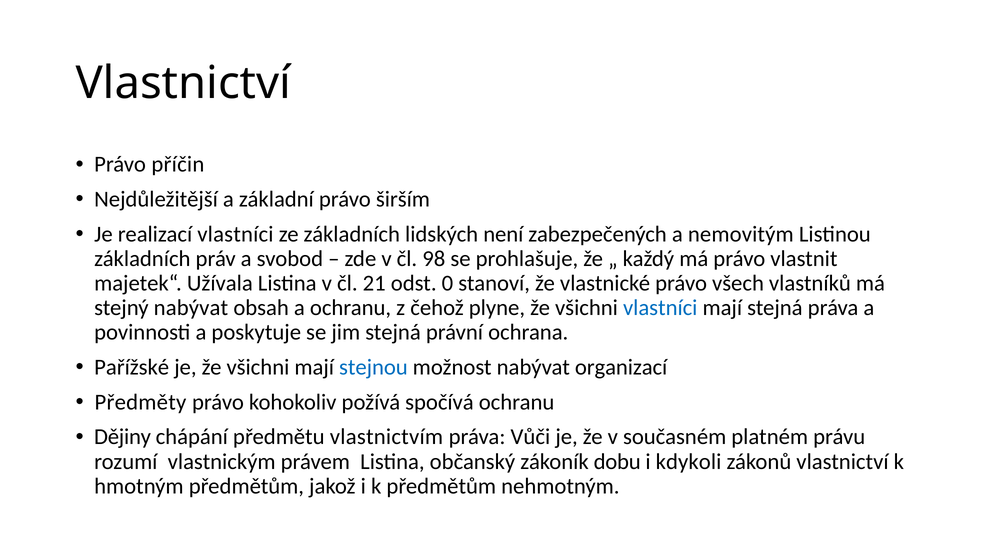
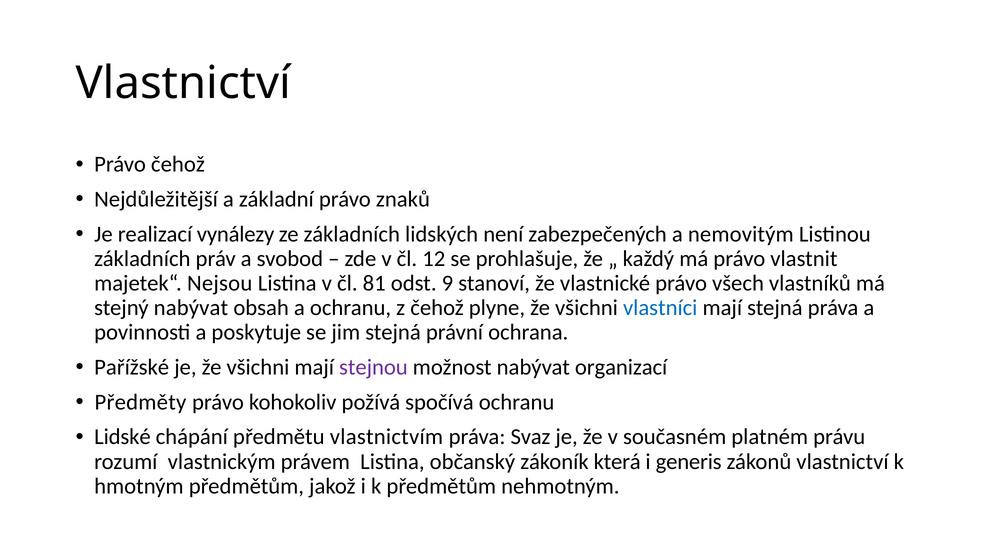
Právo příčin: příčin -> čehož
širším: širším -> znaků
realizací vlastníci: vlastníci -> vynálezy
98: 98 -> 12
Užívala: Užívala -> Nejsou
21: 21 -> 81
0: 0 -> 9
stejnou colour: blue -> purple
Dějiny: Dějiny -> Lidské
Vůči: Vůči -> Svaz
dobu: dobu -> která
kdykoli: kdykoli -> generis
